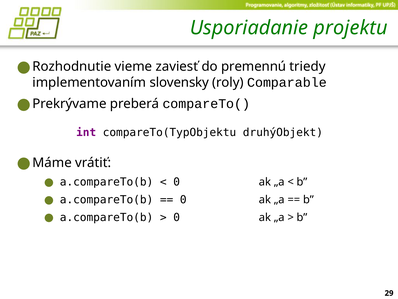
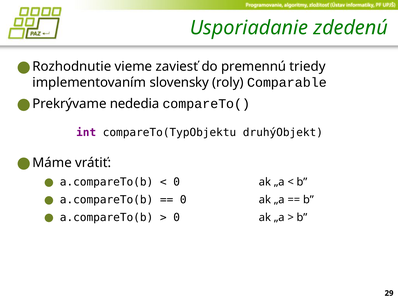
projektu: projektu -> zdedenú
preberá: preberá -> nededia
